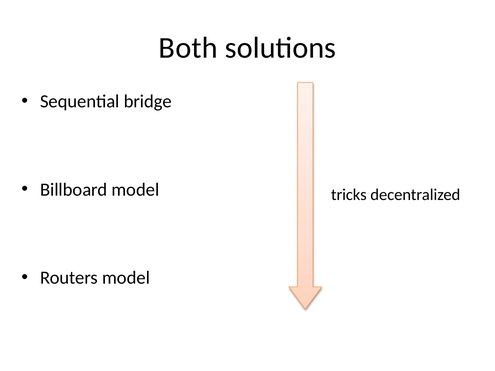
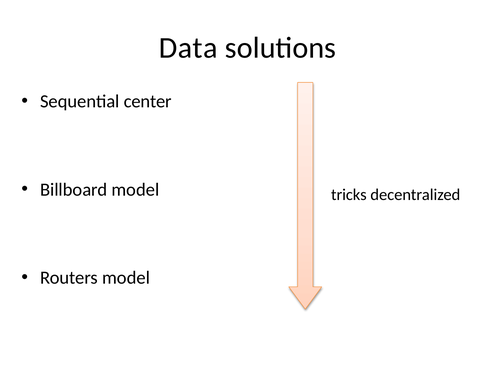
Both: Both -> Data
bridge: bridge -> center
